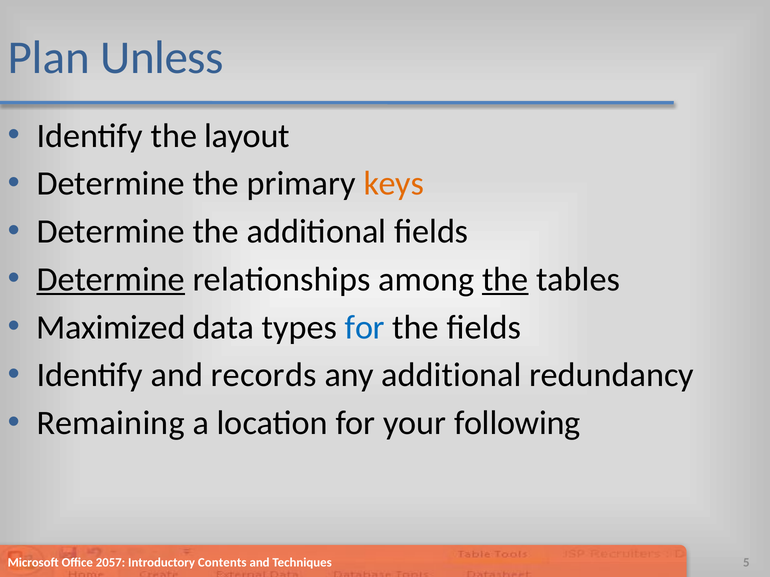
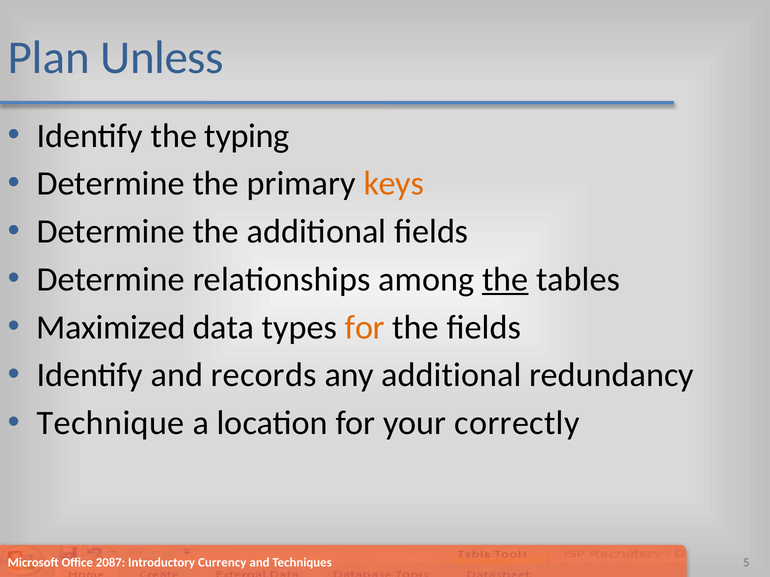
layout: layout -> typing
Determine at (111, 280) underline: present -> none
for at (365, 328) colour: blue -> orange
Remaining: Remaining -> Technique
following: following -> correctly
2057: 2057 -> 2087
Contents: Contents -> Currency
